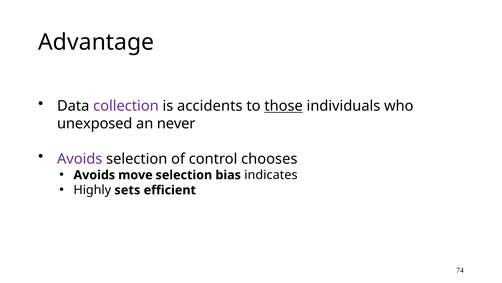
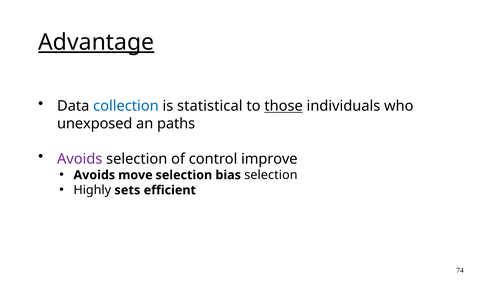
Advantage underline: none -> present
collection colour: purple -> blue
accidents: accidents -> statistical
never: never -> paths
chooses: chooses -> improve
bias indicates: indicates -> selection
